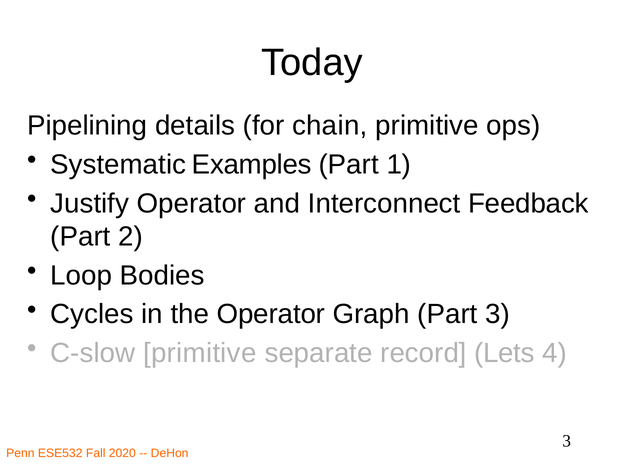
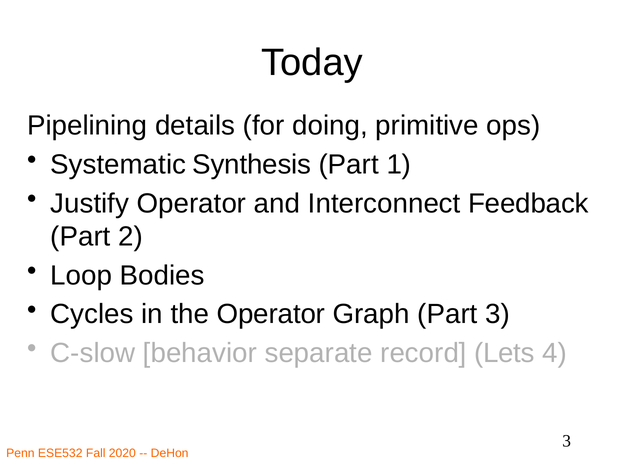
chain: chain -> doing
Examples: Examples -> Synthesis
C-slow primitive: primitive -> behavior
